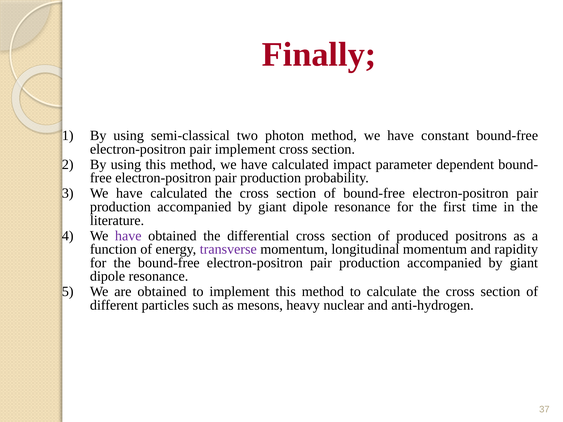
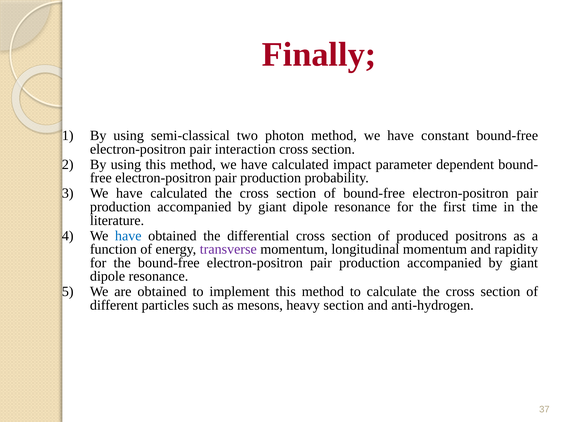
pair implement: implement -> interaction
have at (128, 236) colour: purple -> blue
heavy nuclear: nuclear -> section
